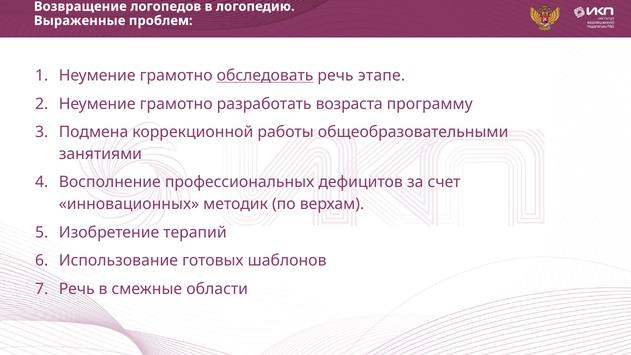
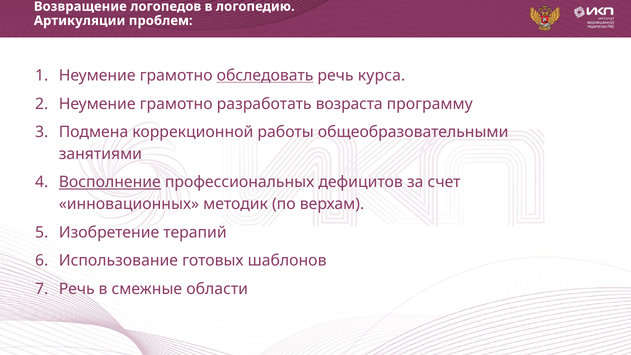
Выраженные: Выраженные -> Артикуляции
этапе: этапе -> курса
Восполнение underline: none -> present
